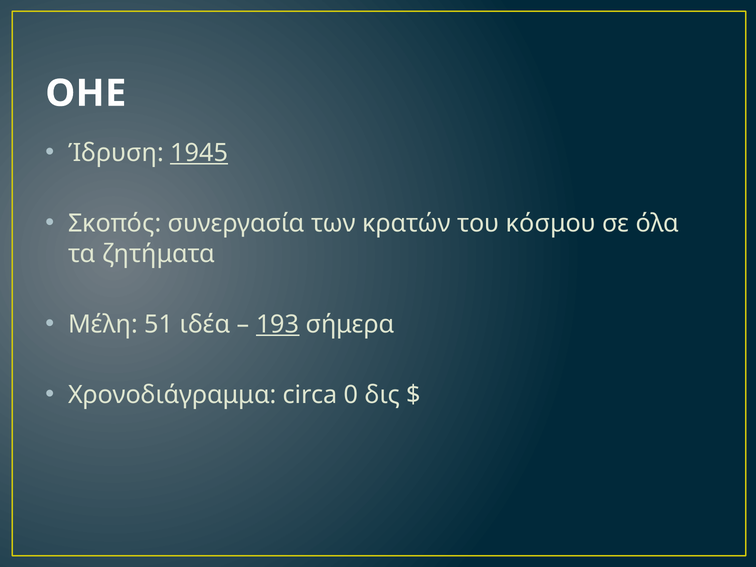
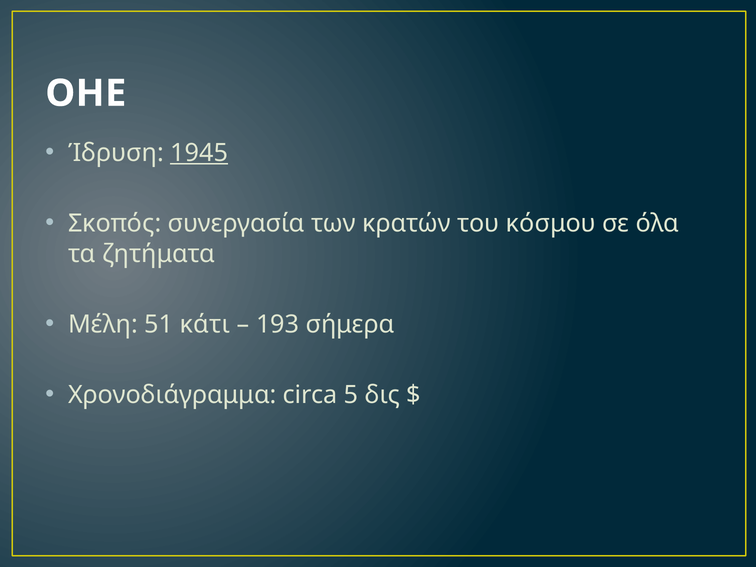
ιδέα: ιδέα -> κάτι
193 underline: present -> none
0: 0 -> 5
